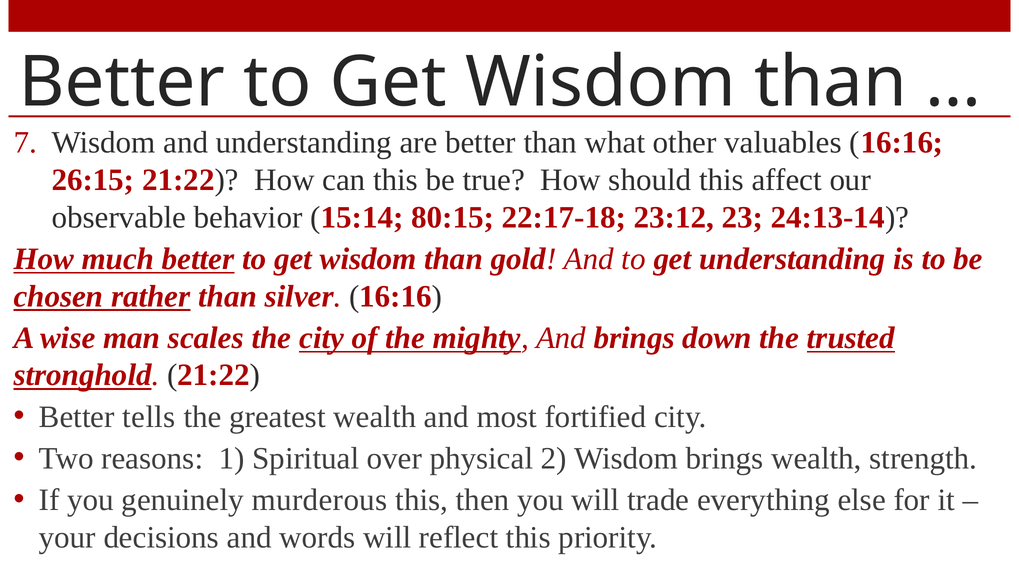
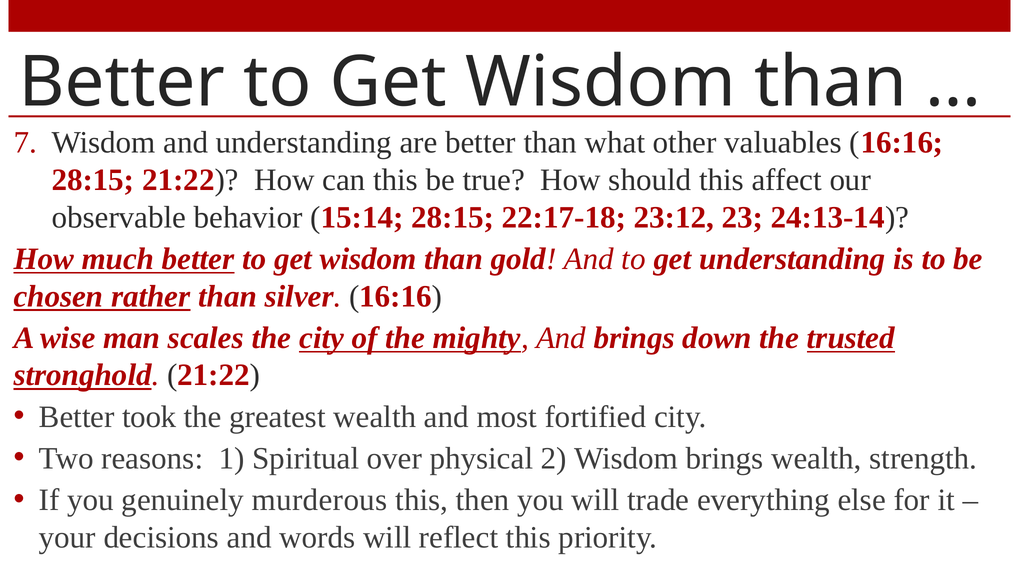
26:15 at (93, 180): 26:15 -> 28:15
15:14 80:15: 80:15 -> 28:15
tells: tells -> took
